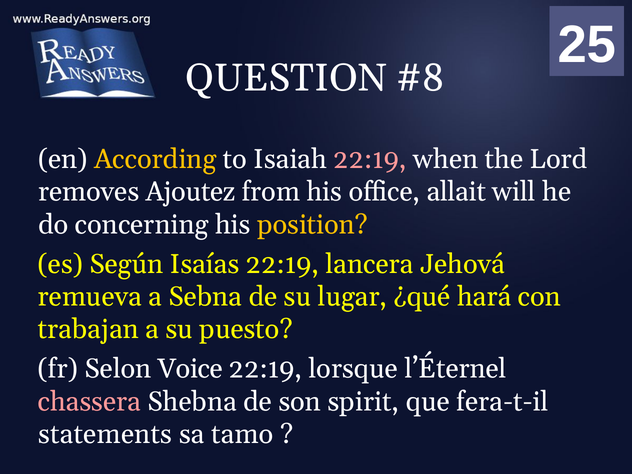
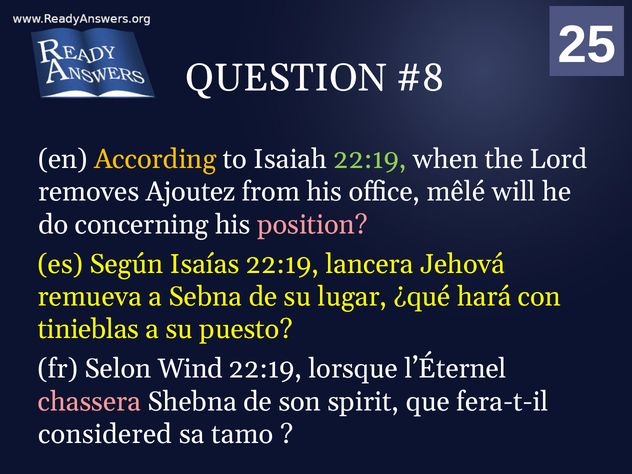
22:19 at (370, 159) colour: pink -> light green
allait: allait -> mêlé
position colour: yellow -> pink
trabajan: trabajan -> tinieblas
Voice: Voice -> Wind
statements: statements -> considered
